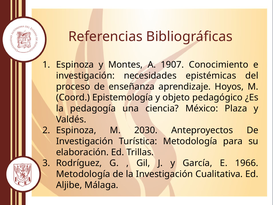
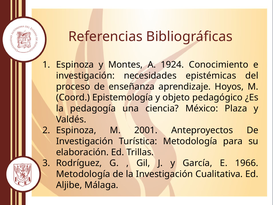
1907: 1907 -> 1924
2030: 2030 -> 2001
